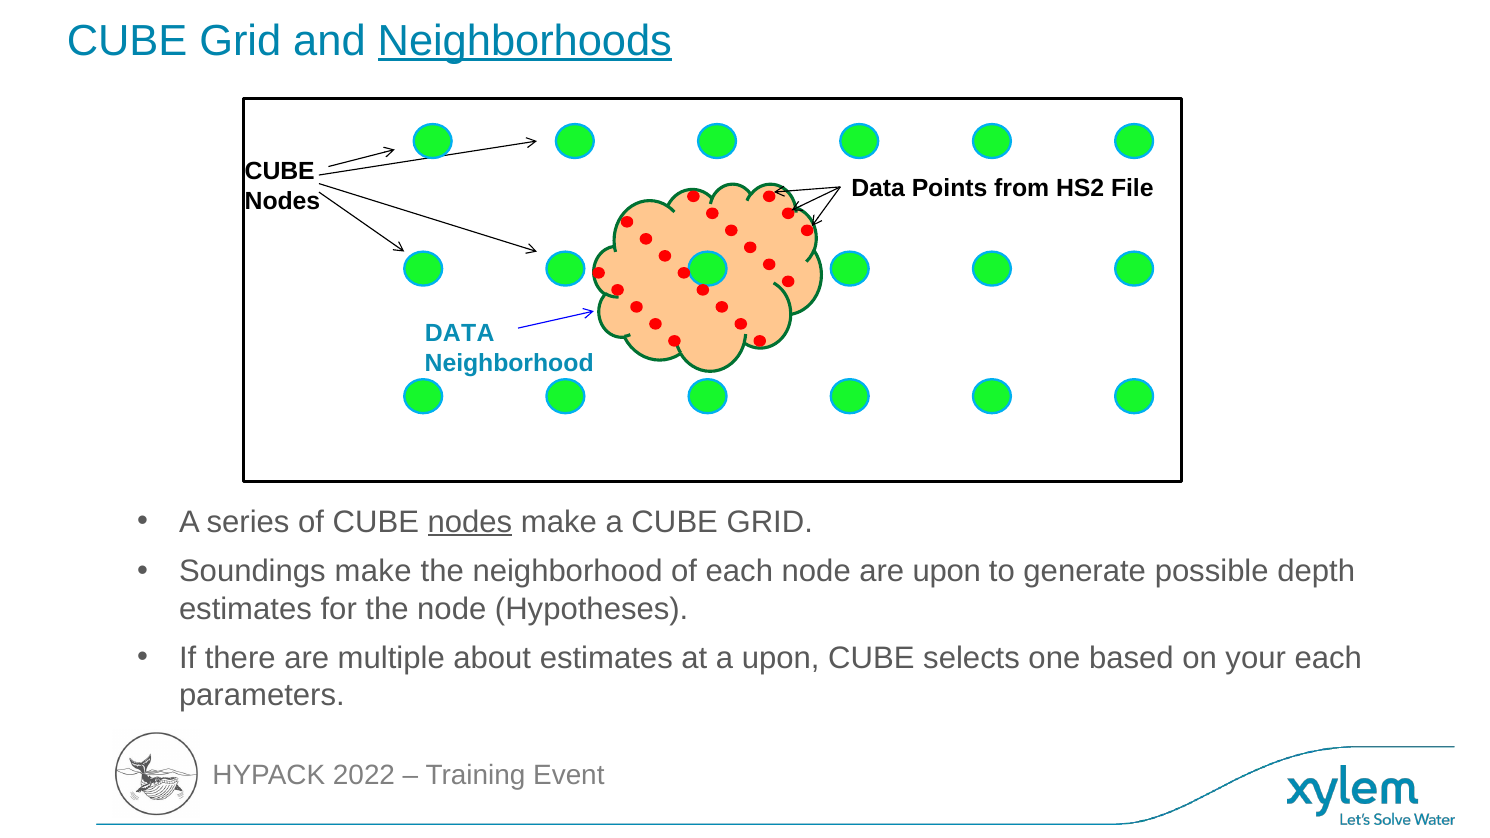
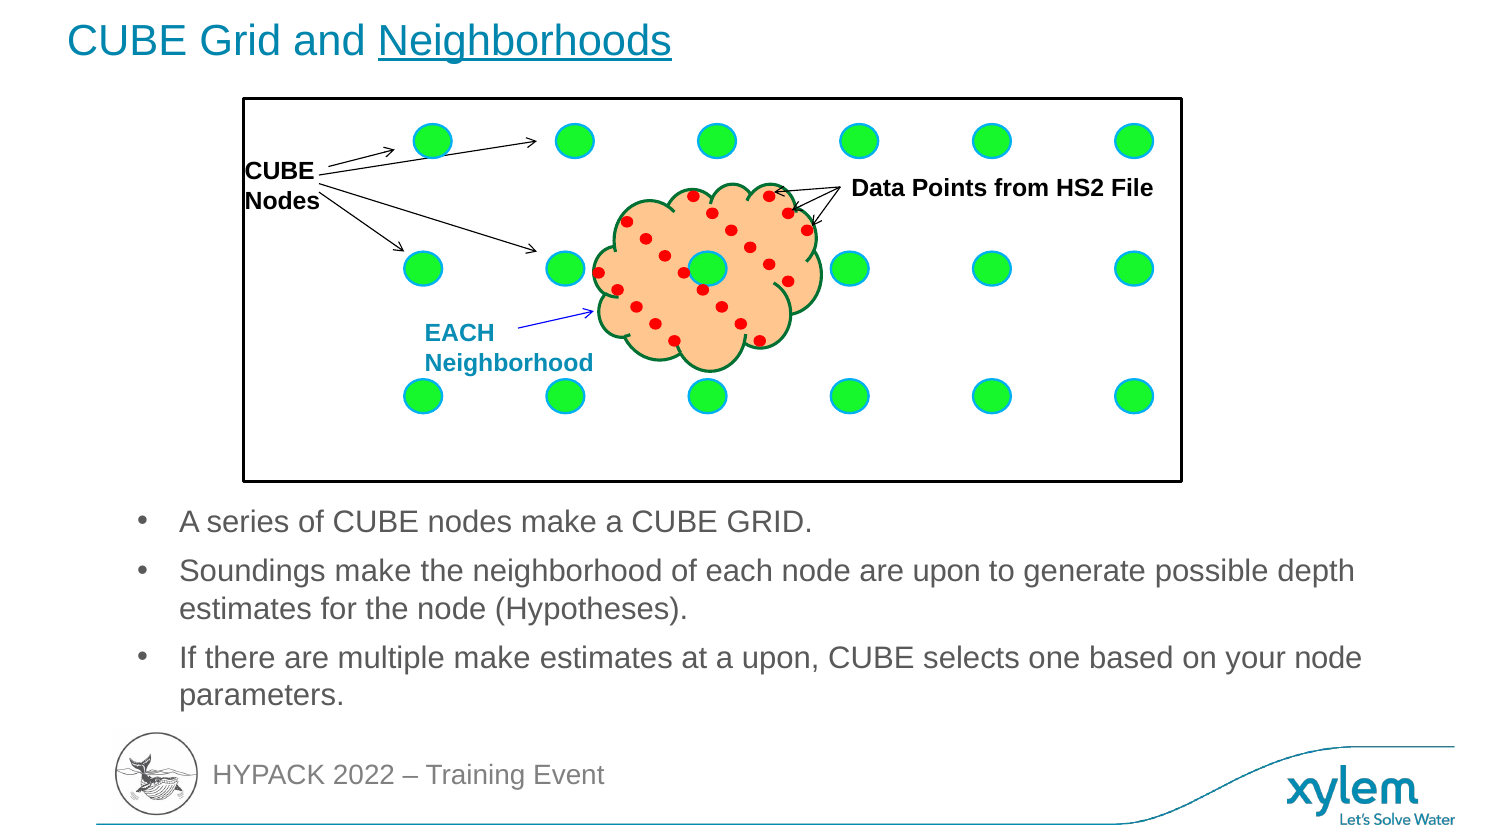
DATA at (460, 333): DATA -> EACH
nodes at (470, 522) underline: present -> none
multiple about: about -> make
your each: each -> node
